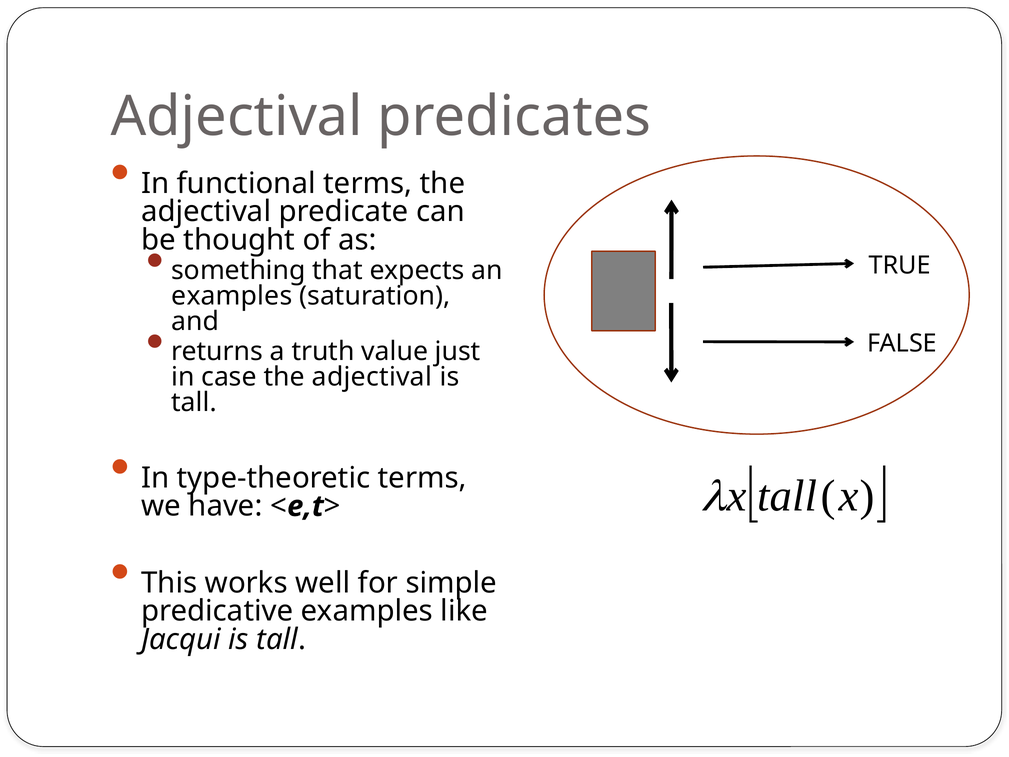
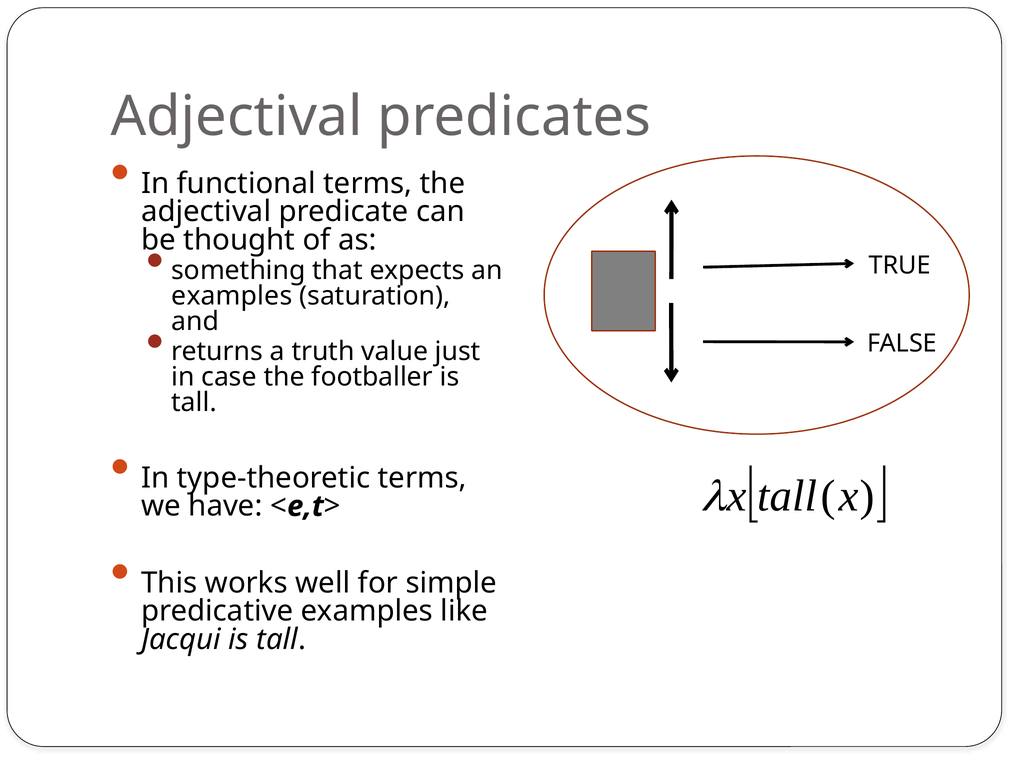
case the adjectival: adjectival -> footballer
